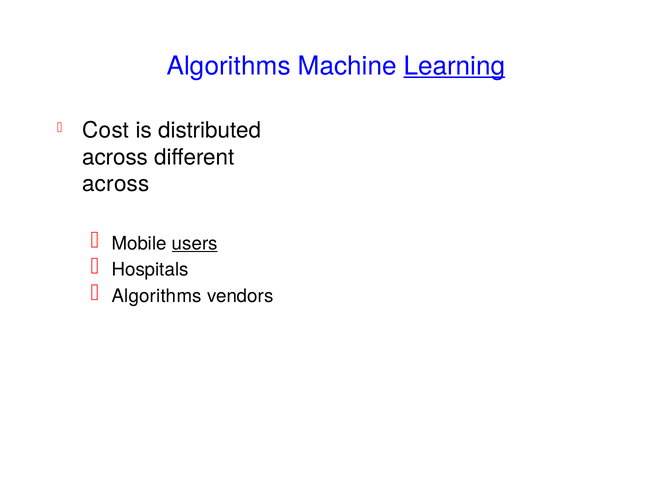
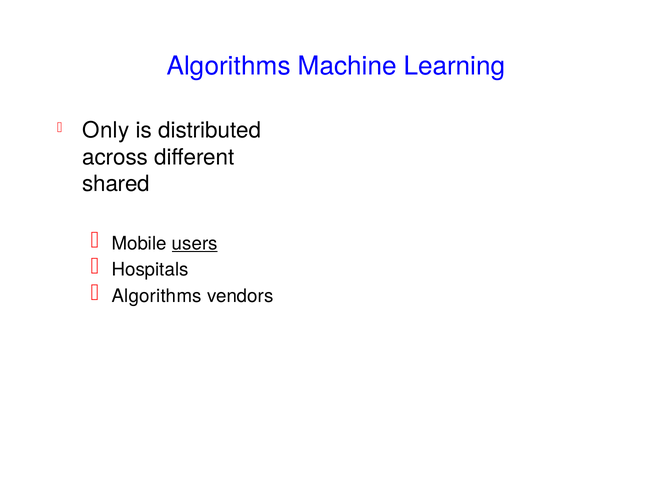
Learning underline: present -> none
Cost: Cost -> Only
across at (116, 184): across -> shared
